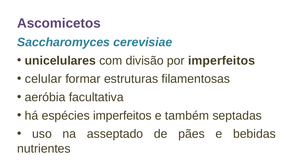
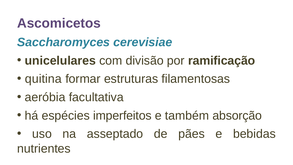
por imperfeitos: imperfeitos -> ramificação
celular: celular -> quitina
septadas: septadas -> absorção
